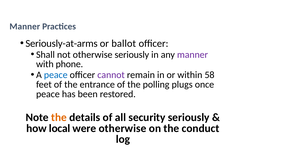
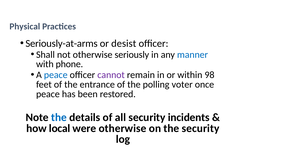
Manner at (25, 26): Manner -> Physical
ballot: ballot -> desist
manner at (193, 55) colour: purple -> blue
58: 58 -> 98
plugs: plugs -> voter
the at (59, 117) colour: orange -> blue
security seriously: seriously -> incidents
the conduct: conduct -> security
